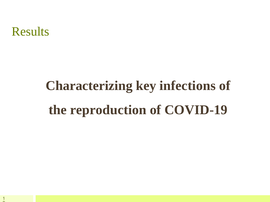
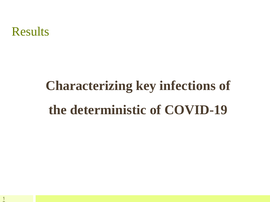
reproduction: reproduction -> deterministic
